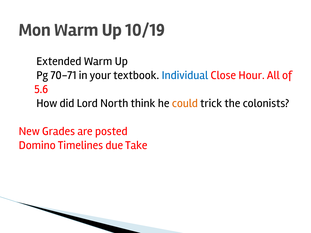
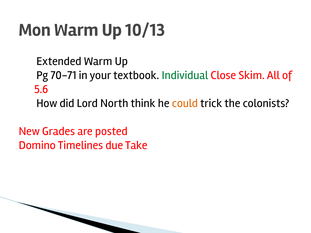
10/19: 10/19 -> 10/13
Individual colour: blue -> green
Hour: Hour -> Skim
